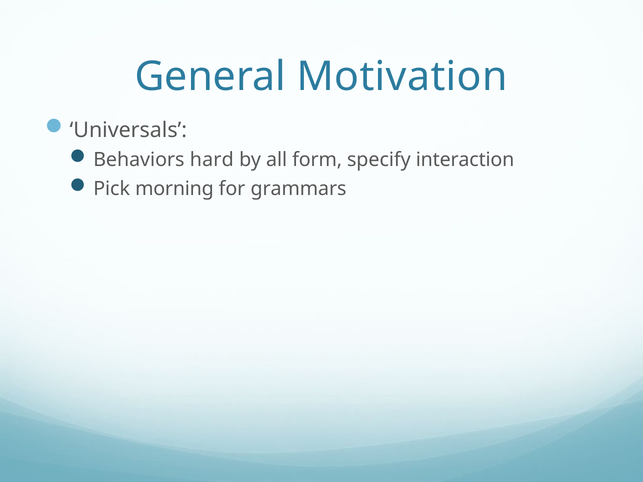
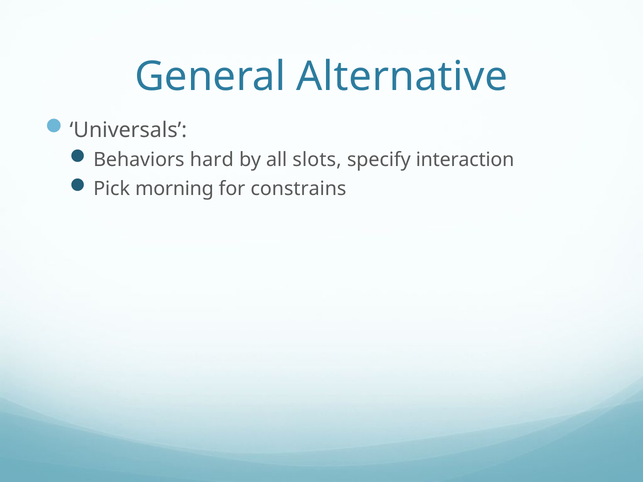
Motivation: Motivation -> Alternative
form: form -> slots
grammars: grammars -> constrains
